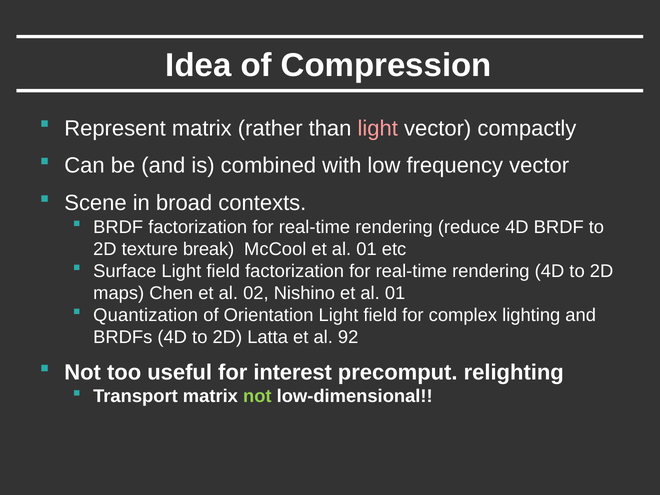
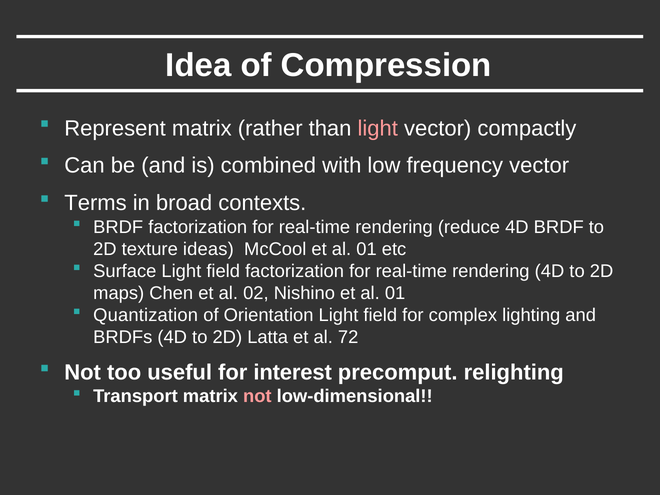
Scene: Scene -> Terms
break: break -> ideas
92: 92 -> 72
not at (257, 396) colour: light green -> pink
